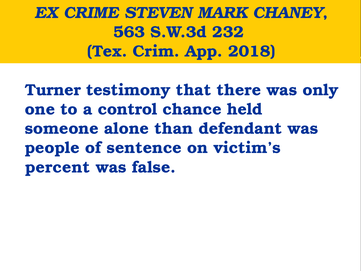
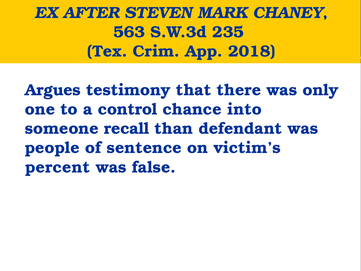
CRIME: CRIME -> AFTER
232: 232 -> 235
Turner: Turner -> Argues
held: held -> into
alone: alone -> recall
